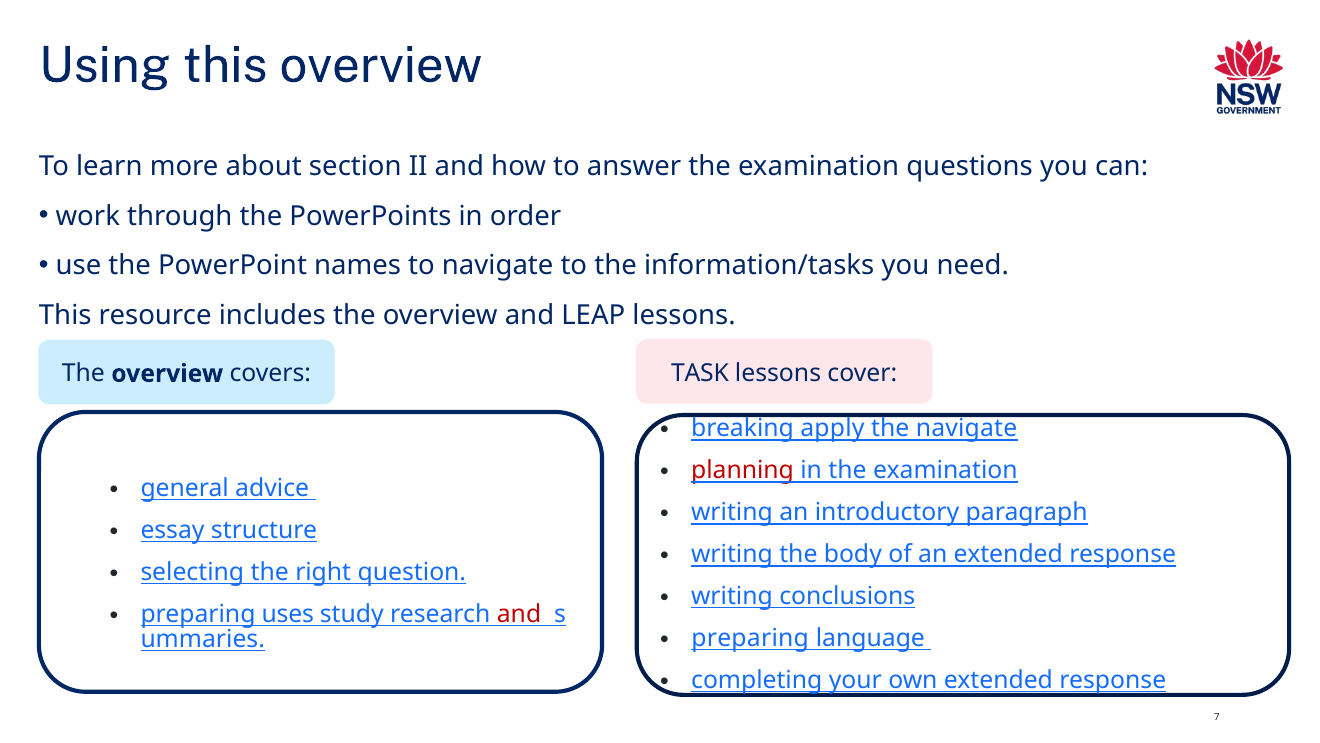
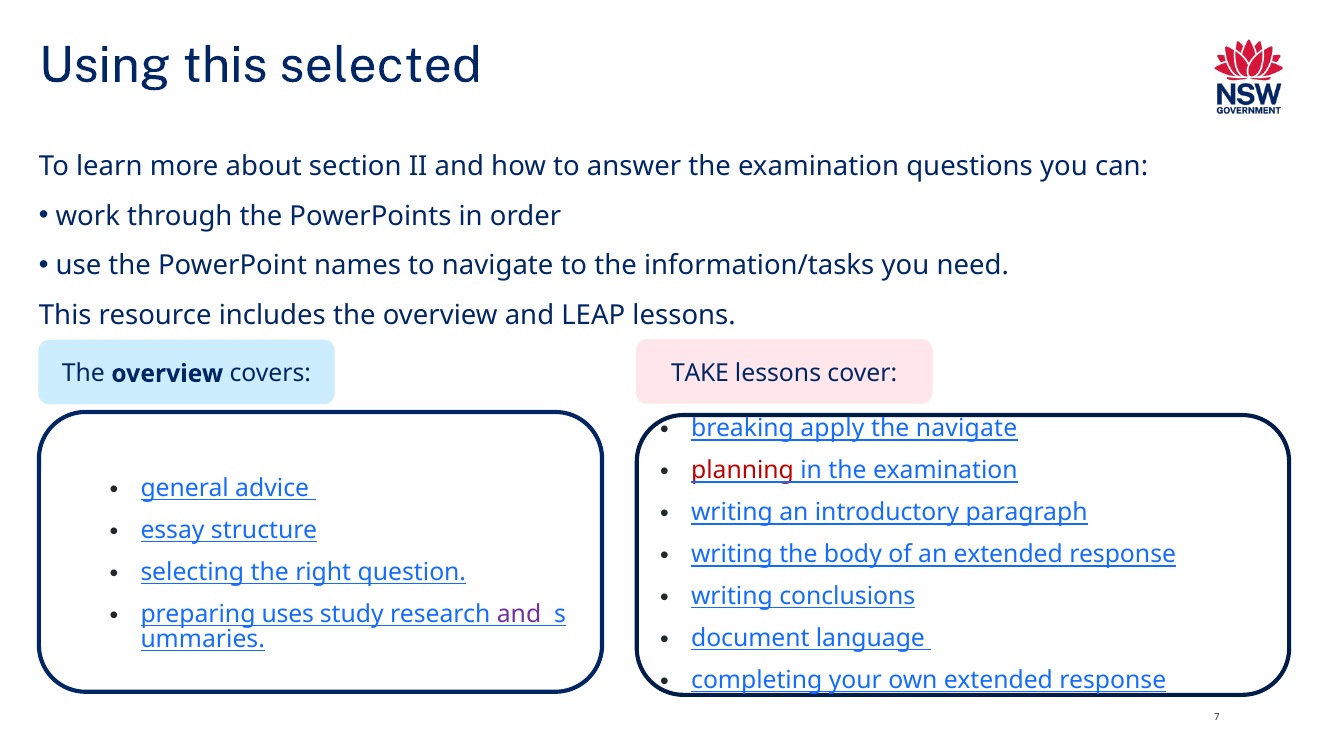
this overview: overview -> selected
TASK: TASK -> TAKE
and at (519, 614) colour: red -> purple
preparing at (750, 638): preparing -> document
